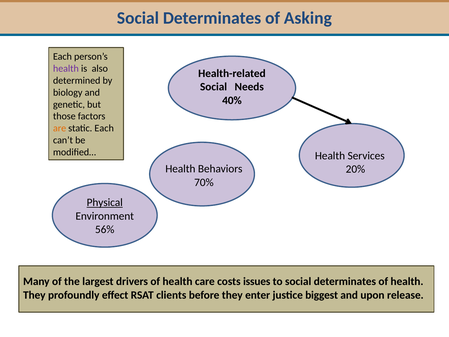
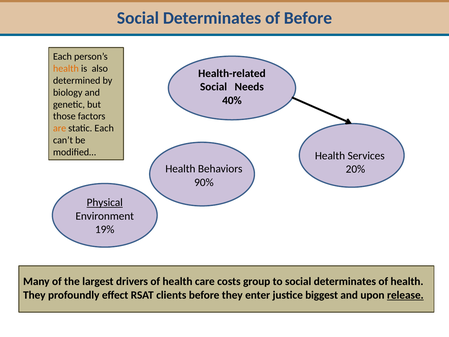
of Asking: Asking -> Before
health at (66, 68) colour: purple -> orange
70%: 70% -> 90%
56%: 56% -> 19%
issues: issues -> group
release underline: none -> present
